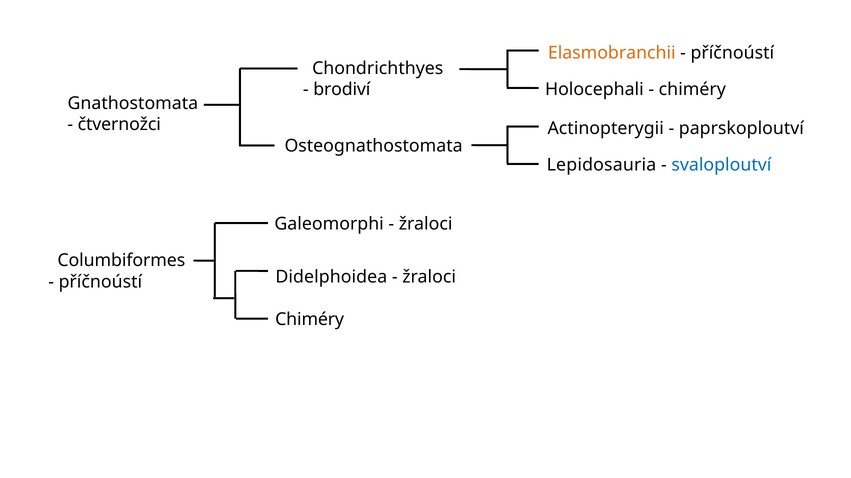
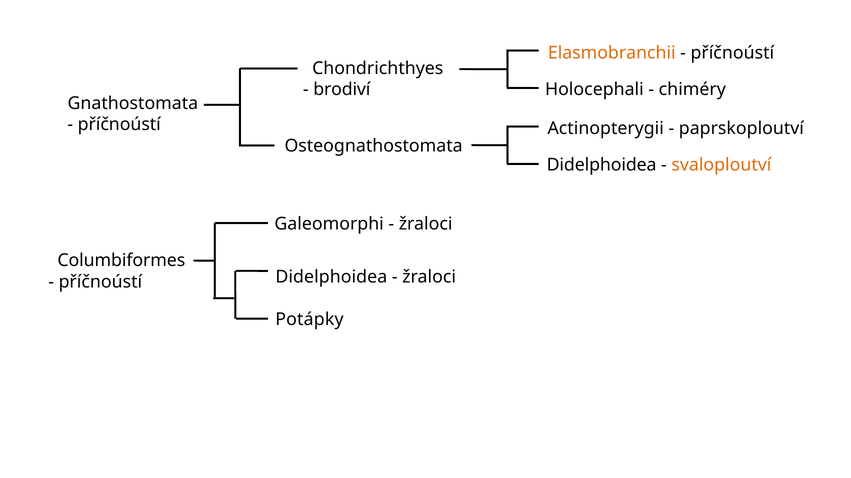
čtvernožci at (119, 125): čtvernožci -> příčnoústí
Lepidosauria at (601, 165): Lepidosauria -> Didelphoidea
svaloploutví colour: blue -> orange
Chiméry at (310, 320): Chiméry -> Potápky
